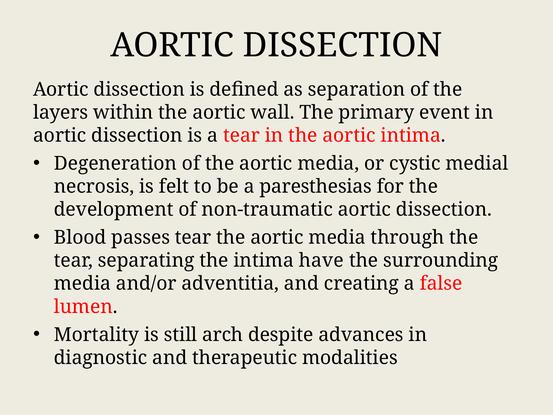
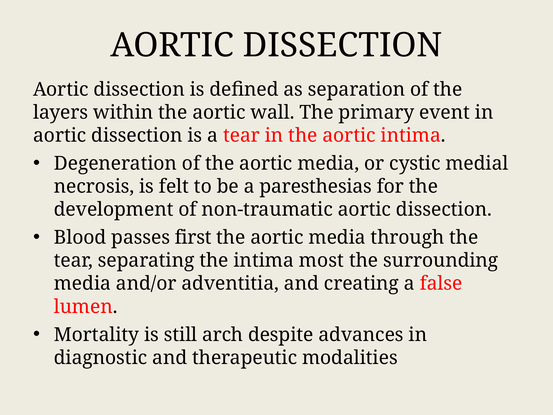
passes tear: tear -> first
have: have -> most
